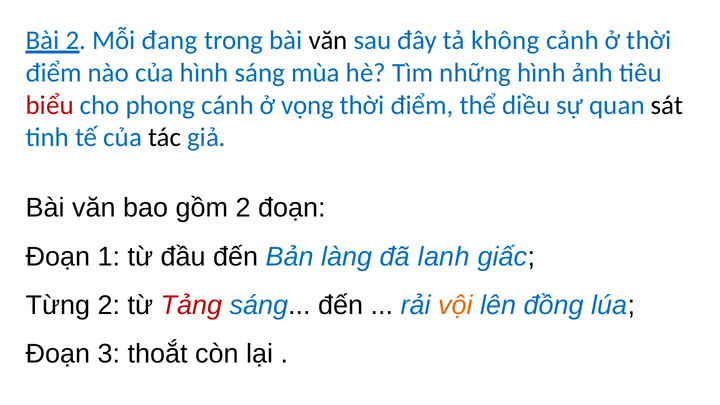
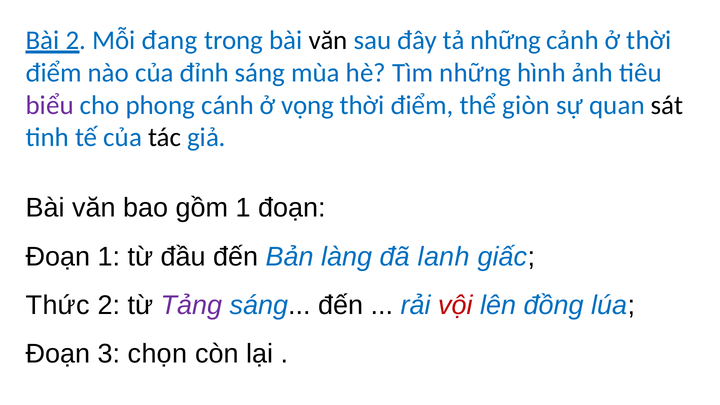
tả không: không -> những
của hình: hình -> đỉnh
biểu colour: red -> purple
diều: diều -> giòn
gồm 2: 2 -> 1
Từng: Từng -> Thức
Tảng colour: red -> purple
vội colour: orange -> red
thoắt: thoắt -> chọn
